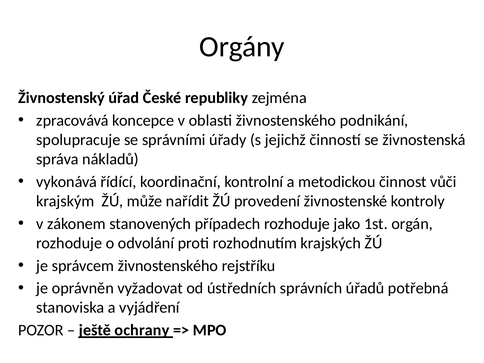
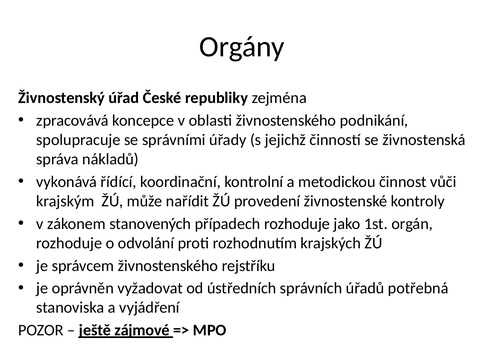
ochrany: ochrany -> zájmové
